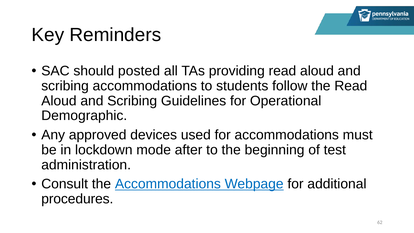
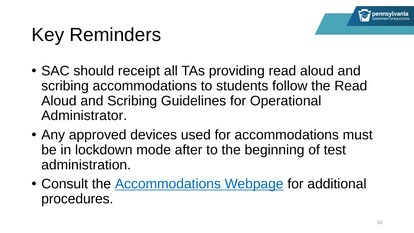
posted: posted -> receipt
Demographic: Demographic -> Administrator
